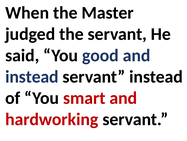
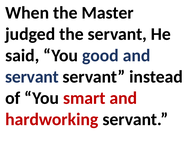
instead at (32, 76): instead -> servant
